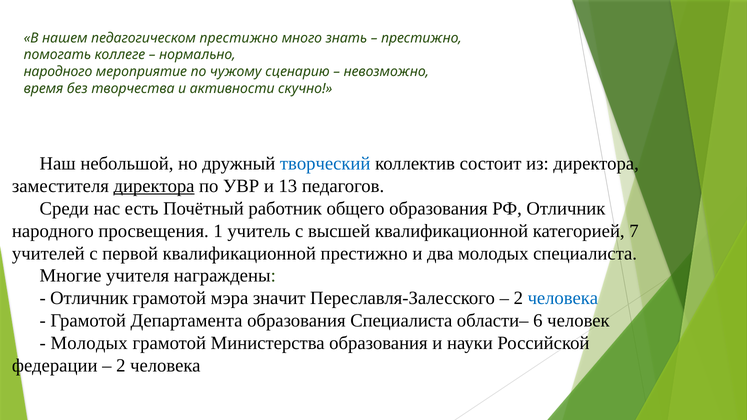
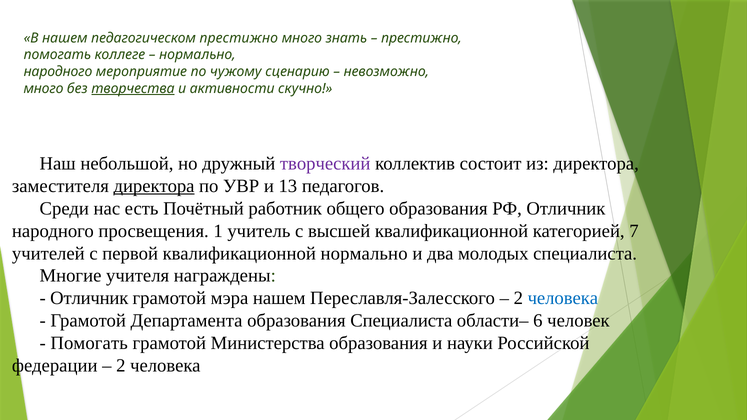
время at (44, 88): время -> много
творчества underline: none -> present
творческий colour: blue -> purple
квалификационной престижно: престижно -> нормально
мэра значит: значит -> нашем
Молодых at (89, 343): Молодых -> Помогать
